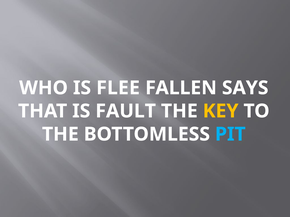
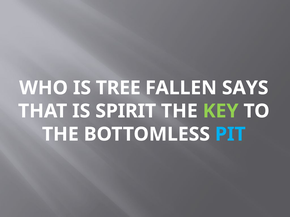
FLEE: FLEE -> TREE
FAULT: FAULT -> SPIRIT
KEY colour: yellow -> light green
